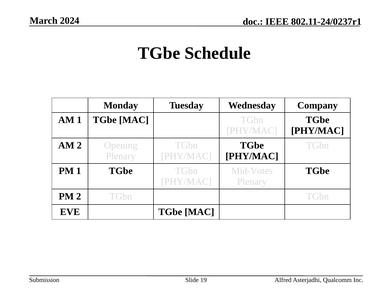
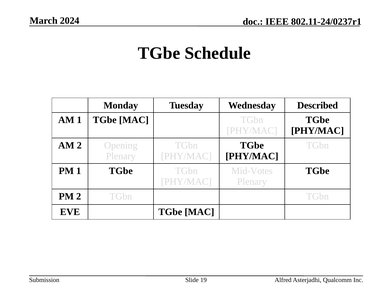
Company: Company -> Described
